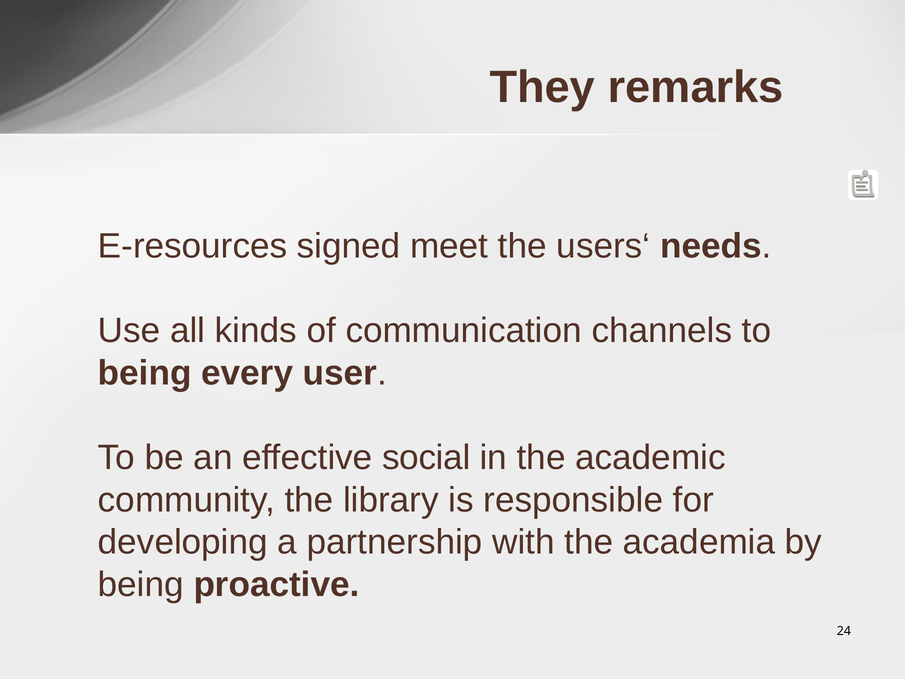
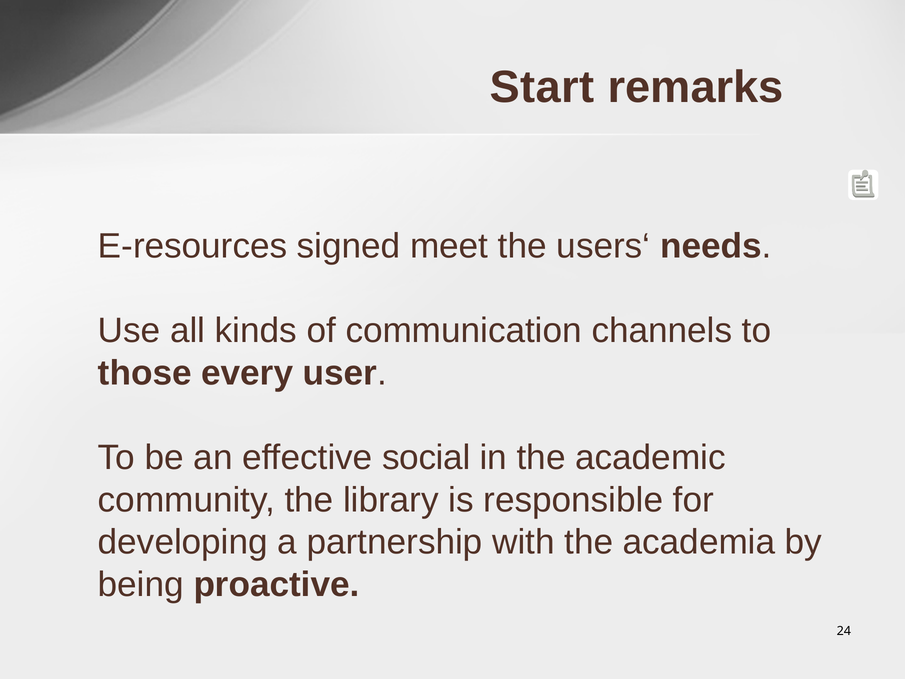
They: They -> Start
being at (145, 373): being -> those
